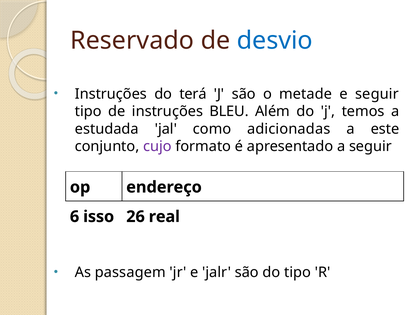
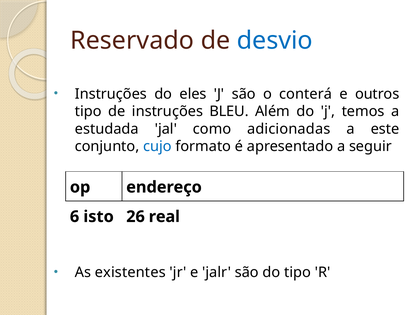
terá: terá -> eles
metade: metade -> conterá
e seguir: seguir -> outros
cujo colour: purple -> blue
isso: isso -> isto
passagem: passagem -> existentes
